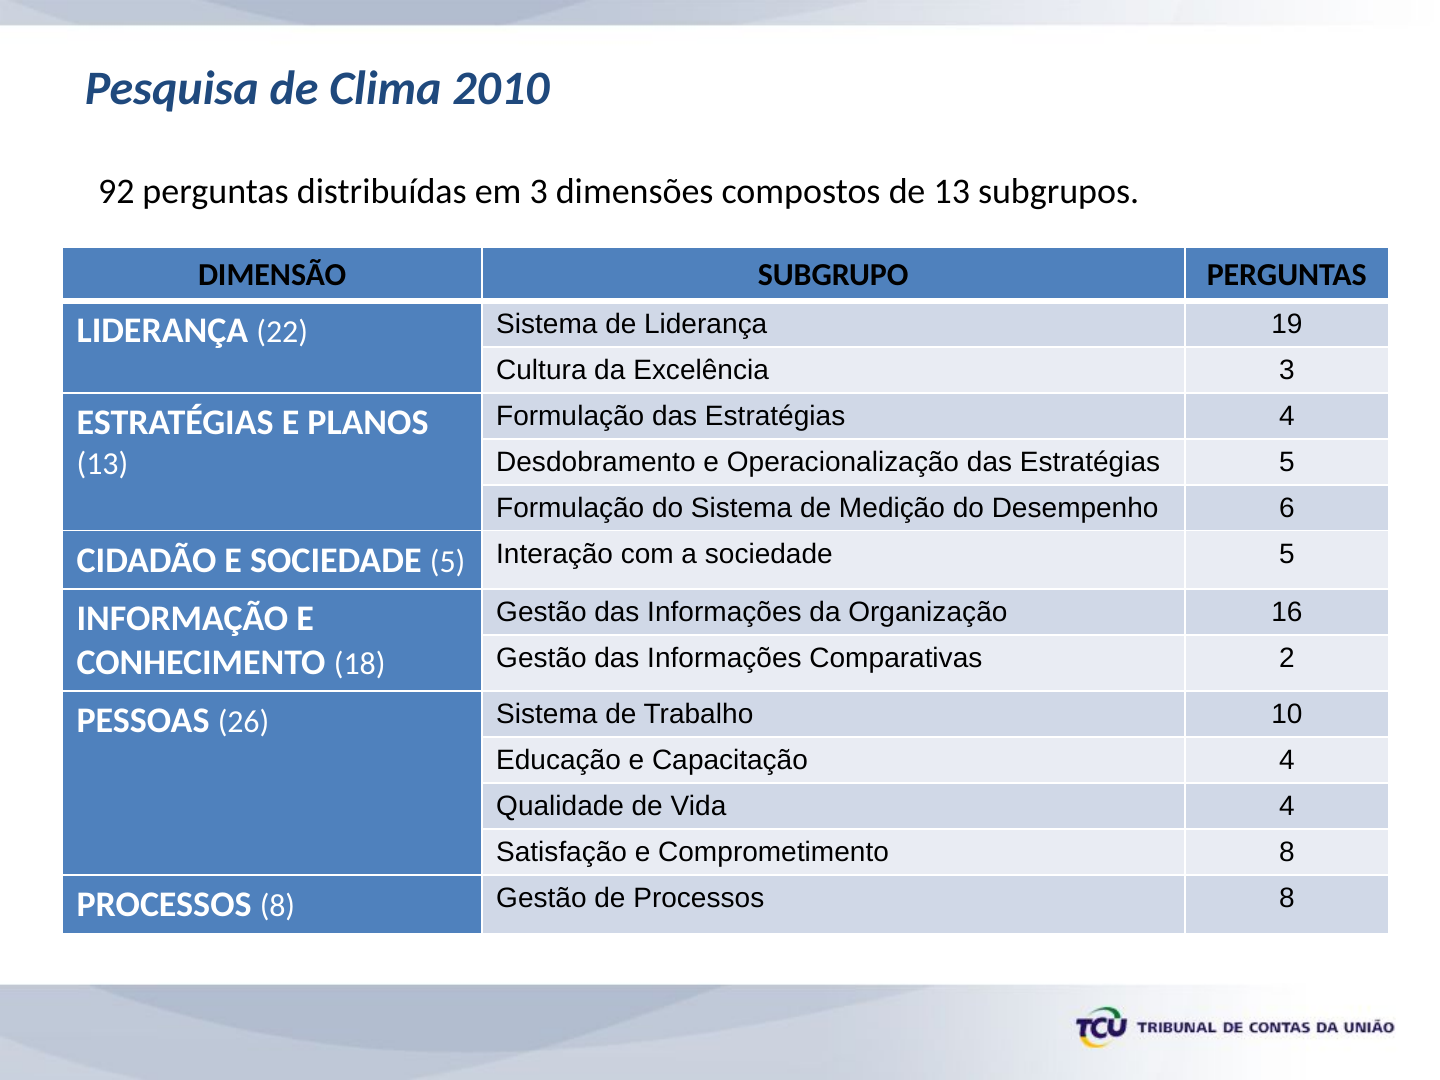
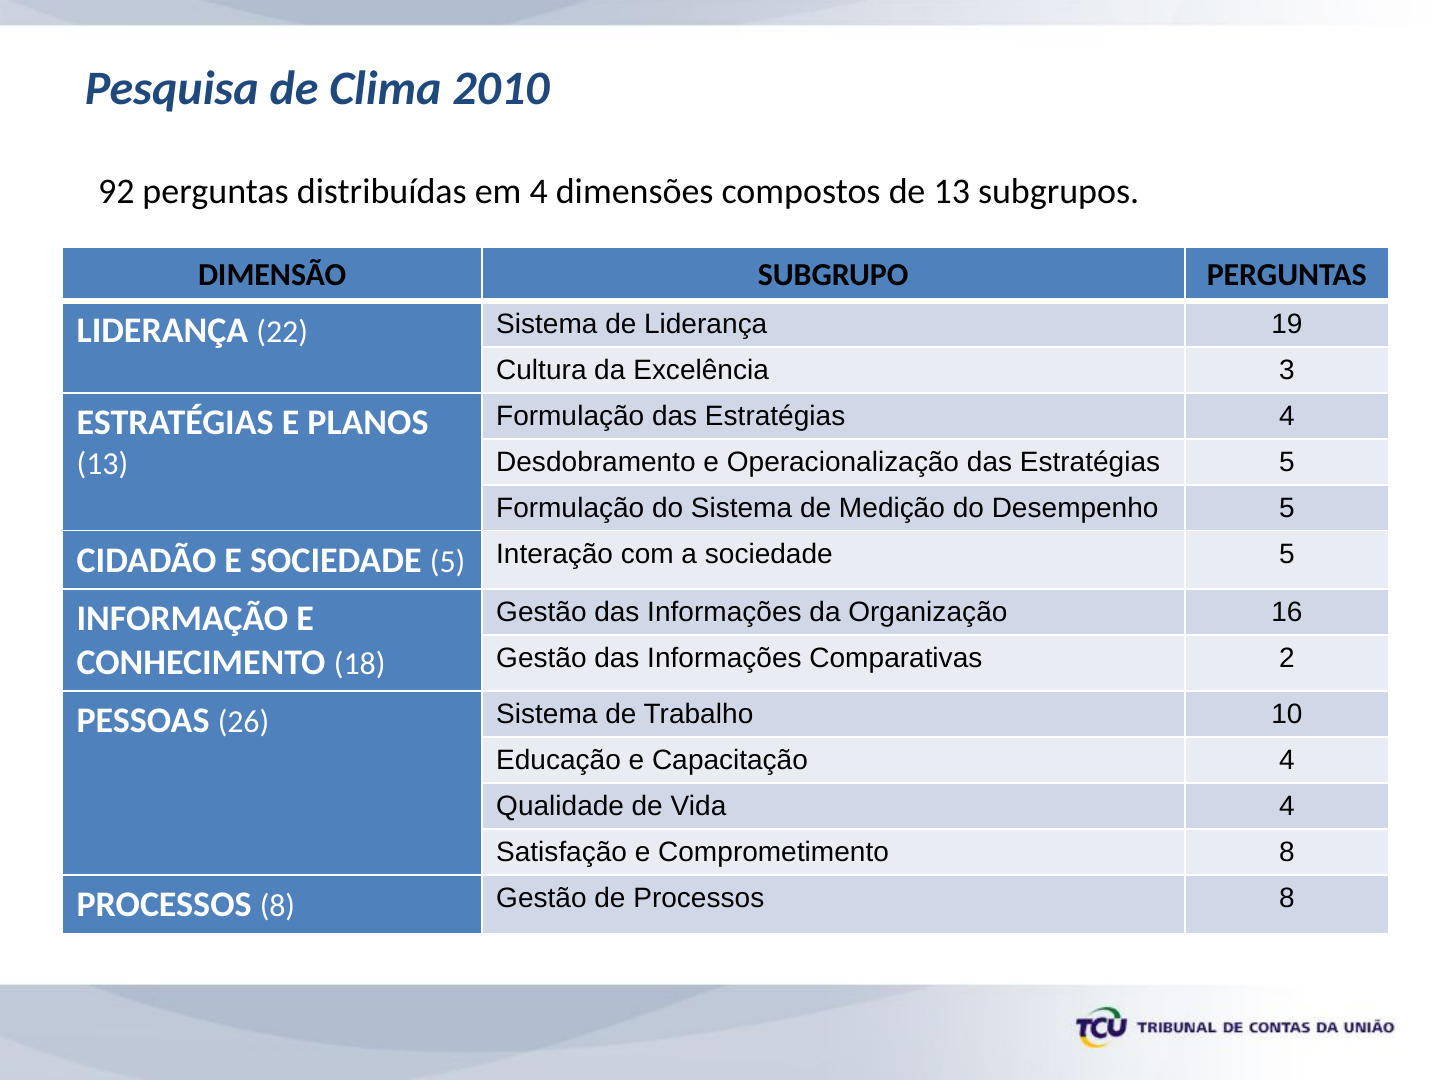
em 3: 3 -> 4
Desempenho 6: 6 -> 5
